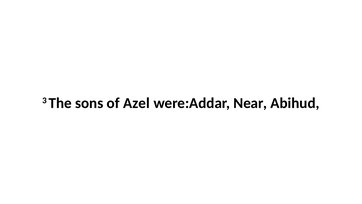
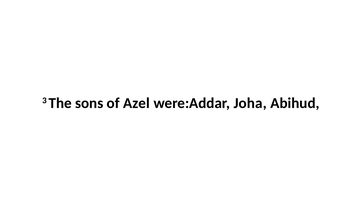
Near: Near -> Joha
